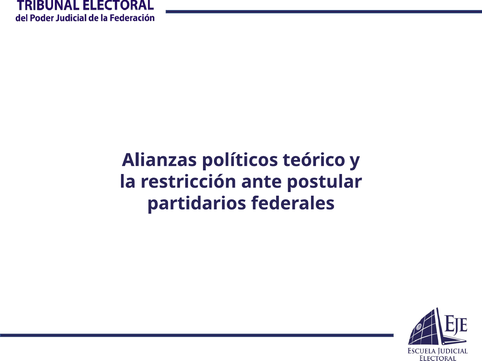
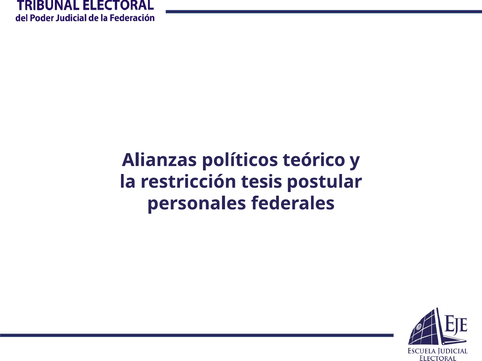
ante: ante -> tesis
partidarios: partidarios -> personales
